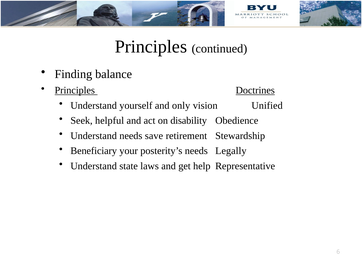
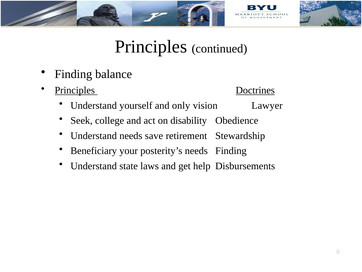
Unified: Unified -> Lawyer
helpful: helpful -> college
needs Legally: Legally -> Finding
Representative: Representative -> Disbursements
